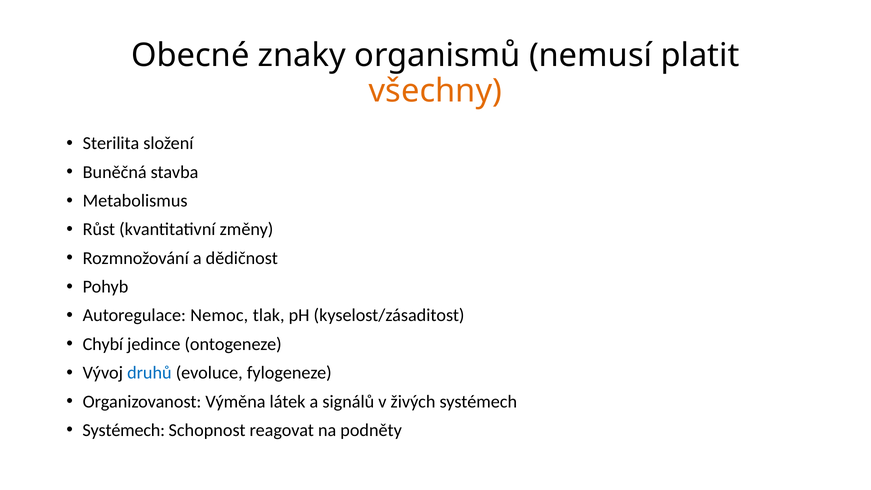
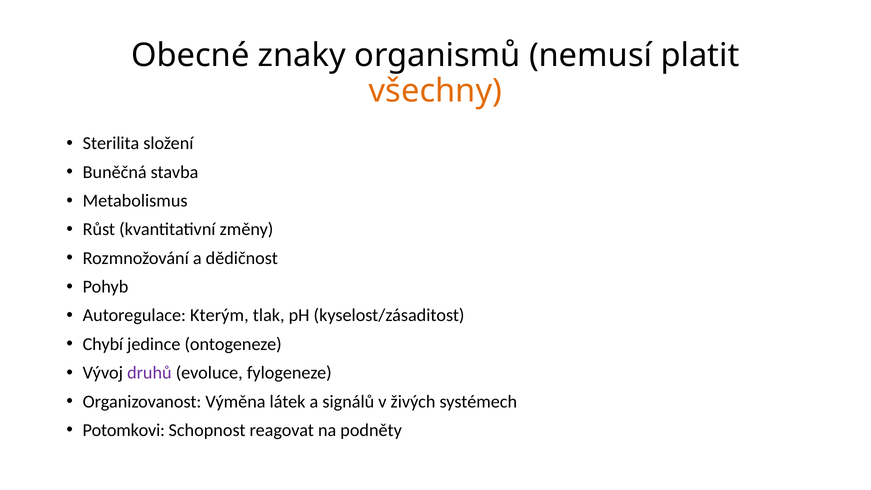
Nemoc: Nemoc -> Kterým
druhů colour: blue -> purple
Systémech at (124, 430): Systémech -> Potomkovi
